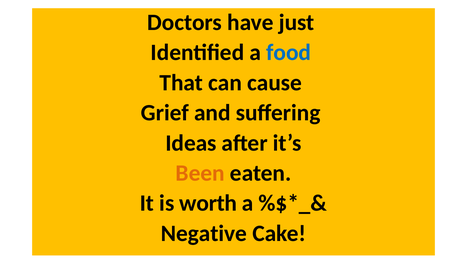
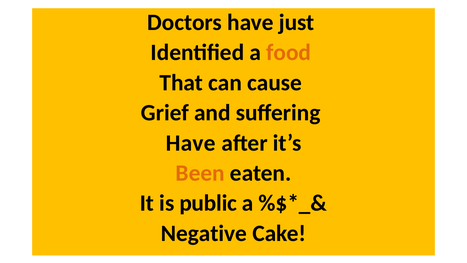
food colour: blue -> orange
Ideas at (191, 143): Ideas -> Have
worth: worth -> public
